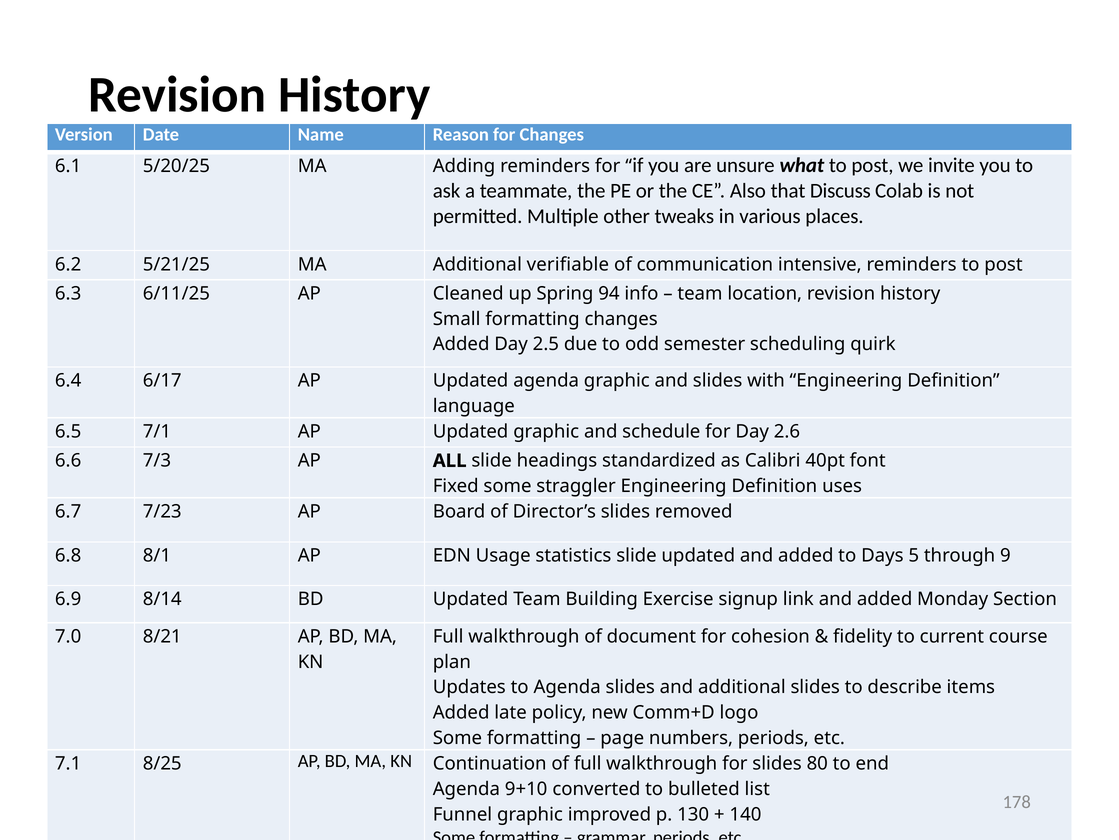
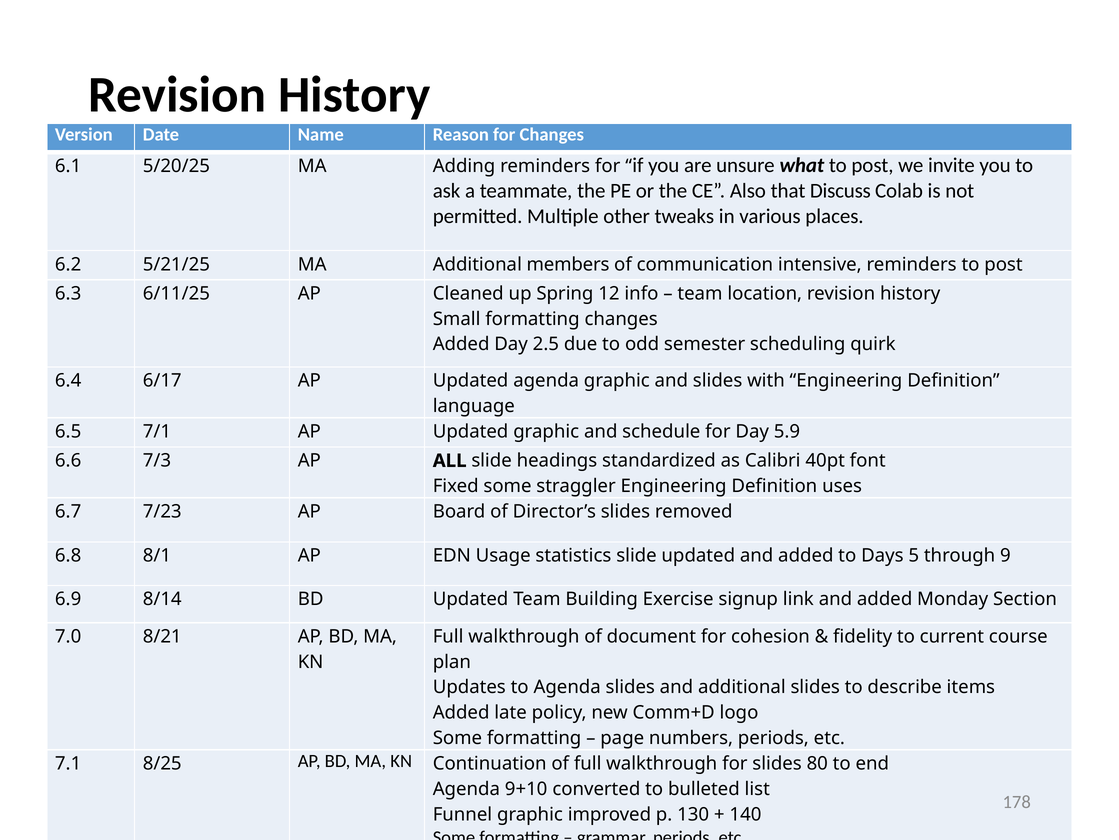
verifiable: verifiable -> members
94: 94 -> 12
2.6: 2.6 -> 5.9
